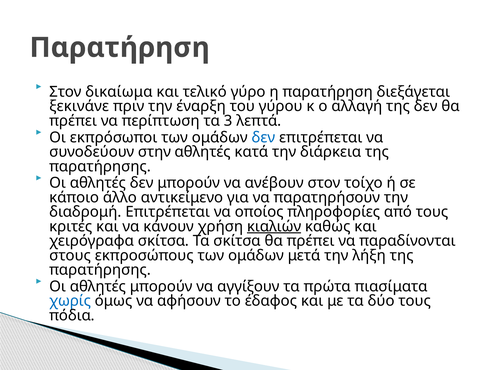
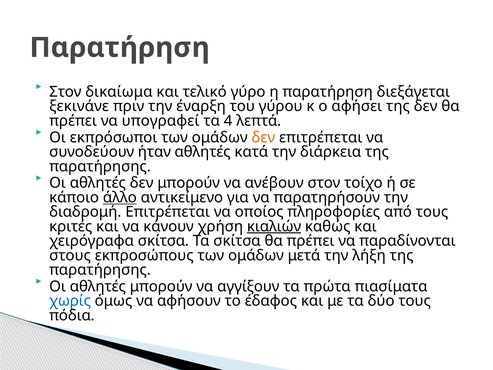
αλλαγή: αλλαγή -> αφήσει
περίπτωση: περίπτωση -> υπογραφεί
3: 3 -> 4
δεν at (263, 137) colour: blue -> orange
στην: στην -> ήταν
άλλο underline: none -> present
